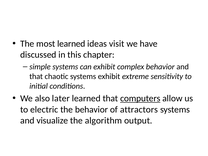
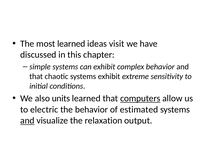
later: later -> units
attractors: attractors -> estimated
and at (27, 121) underline: none -> present
algorithm: algorithm -> relaxation
